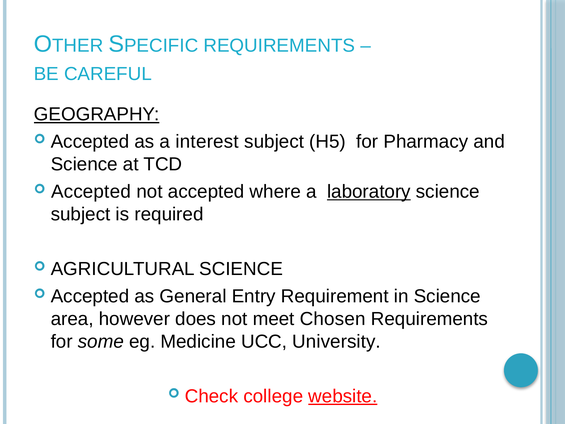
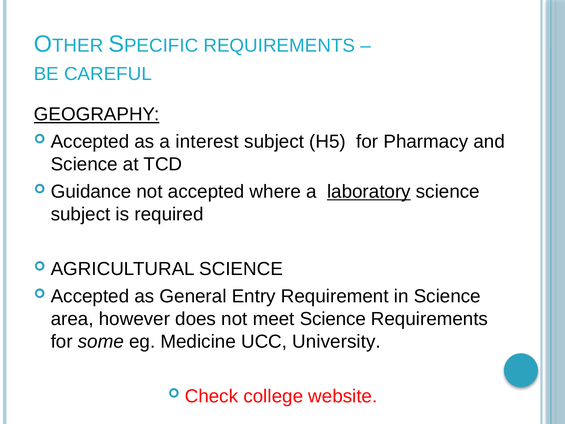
Accepted at (91, 192): Accepted -> Guidance
meet Chosen: Chosen -> Science
website underline: present -> none
